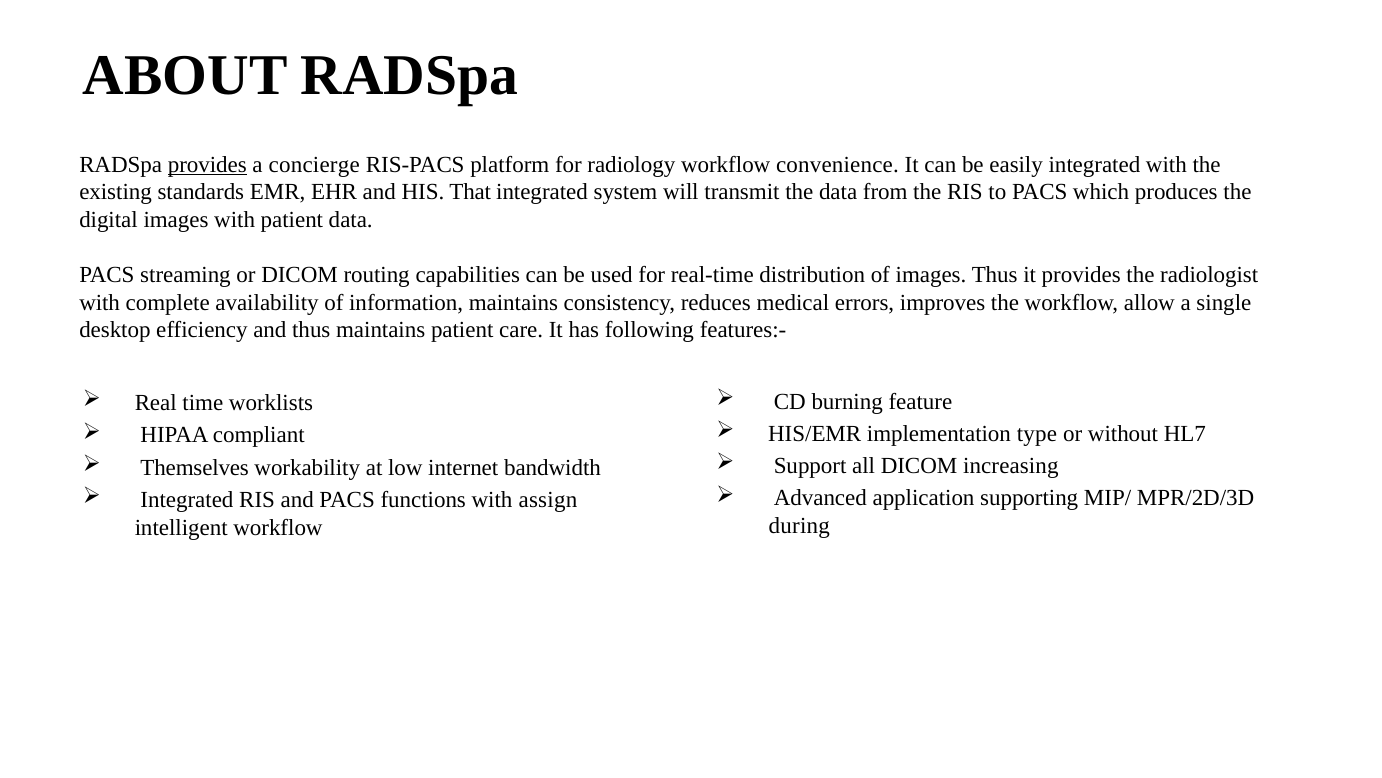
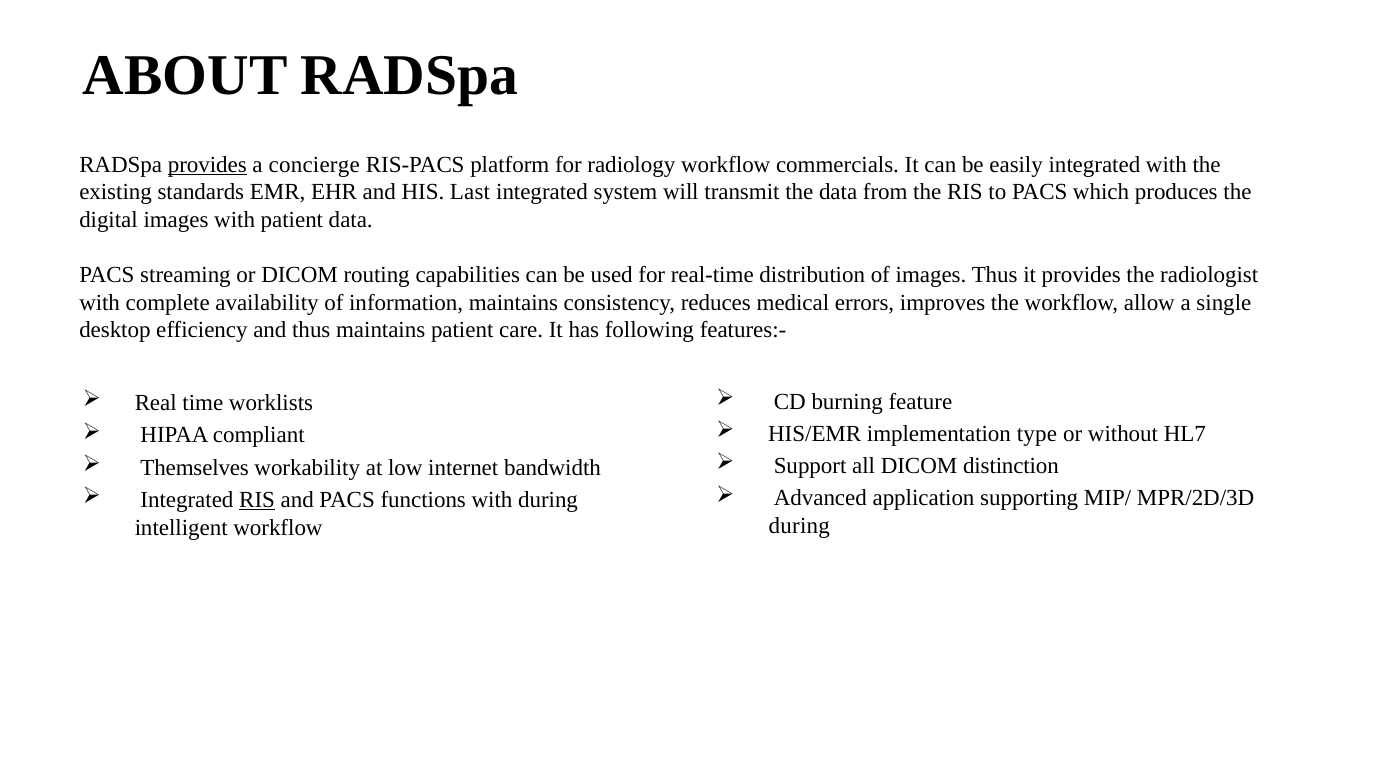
convenience: convenience -> commercials
That: That -> Last
increasing: increasing -> distinction
RIS at (257, 500) underline: none -> present
with assign: assign -> during
